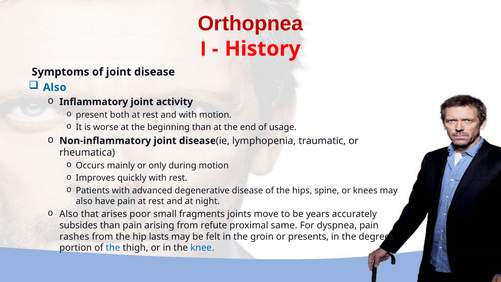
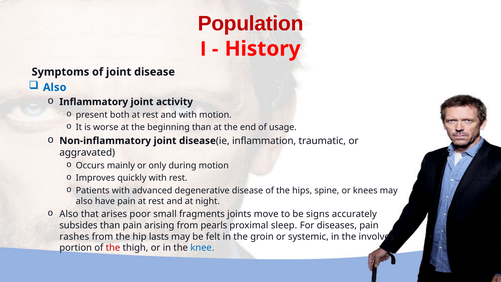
Orthopnea: Orthopnea -> Population
lymphopenia: lymphopenia -> inflammation
rheumatica: rheumatica -> aggravated
years: years -> signs
refute: refute -> pearls
same: same -> sleep
dyspnea: dyspnea -> diseases
presents: presents -> systemic
degrees: degrees -> involves
the at (113, 248) colour: blue -> red
